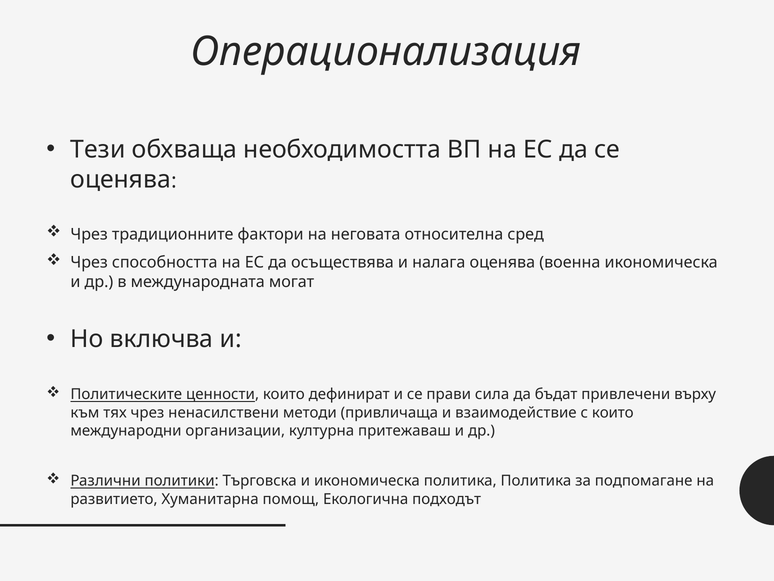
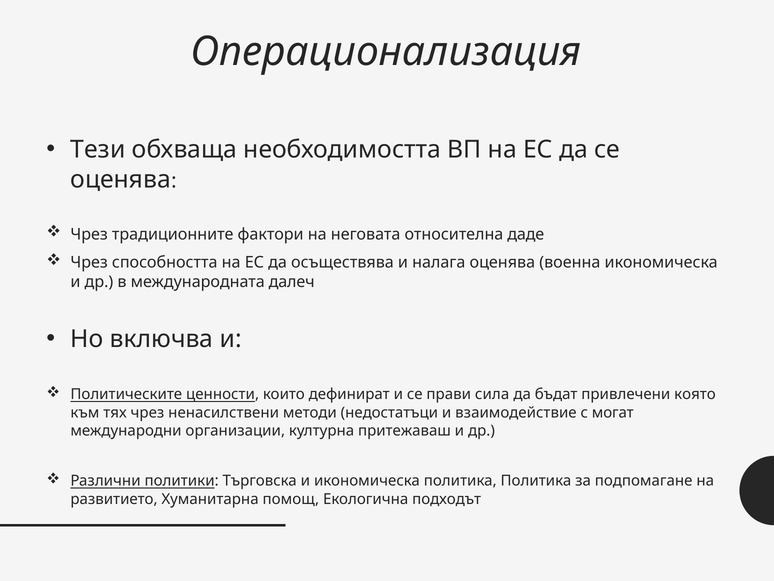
сред: сред -> даде
могат: могат -> далеч
върху: върху -> която
привличаща: привличаща -> недостатъци
с които: които -> могат
